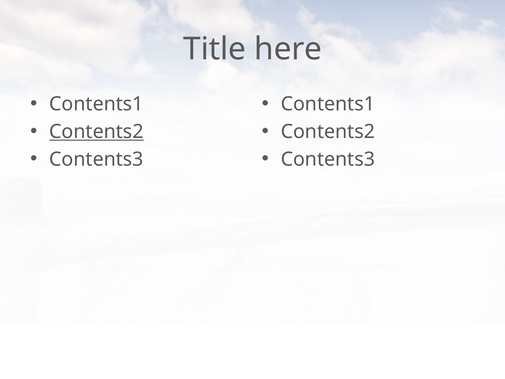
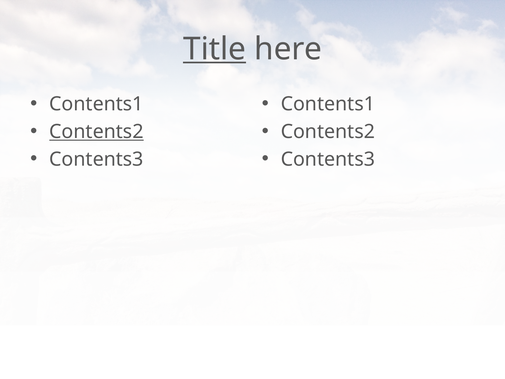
Title underline: none -> present
